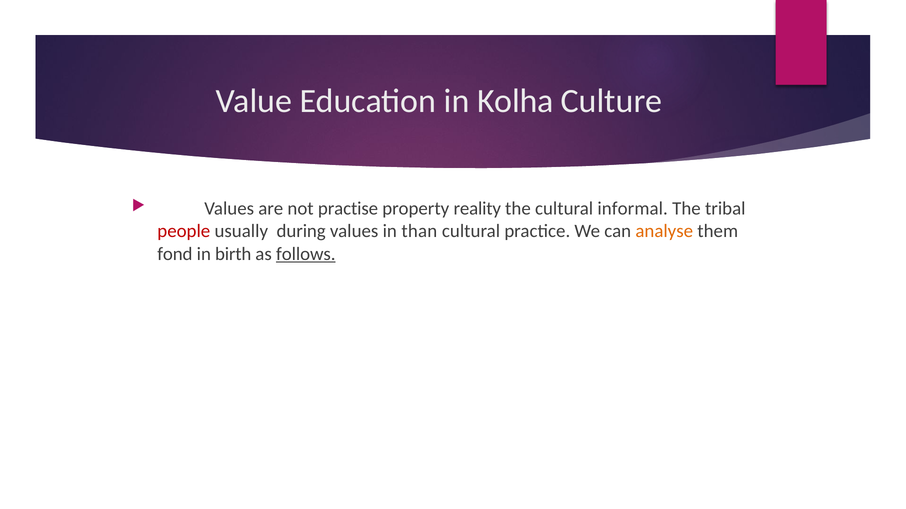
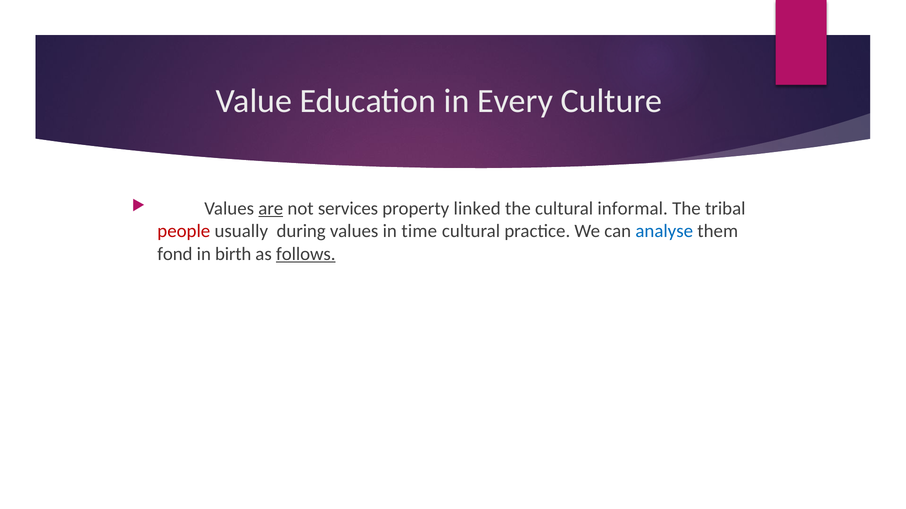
Kolha: Kolha -> Every
are underline: none -> present
practise: practise -> services
reality: reality -> linked
than: than -> time
analyse colour: orange -> blue
